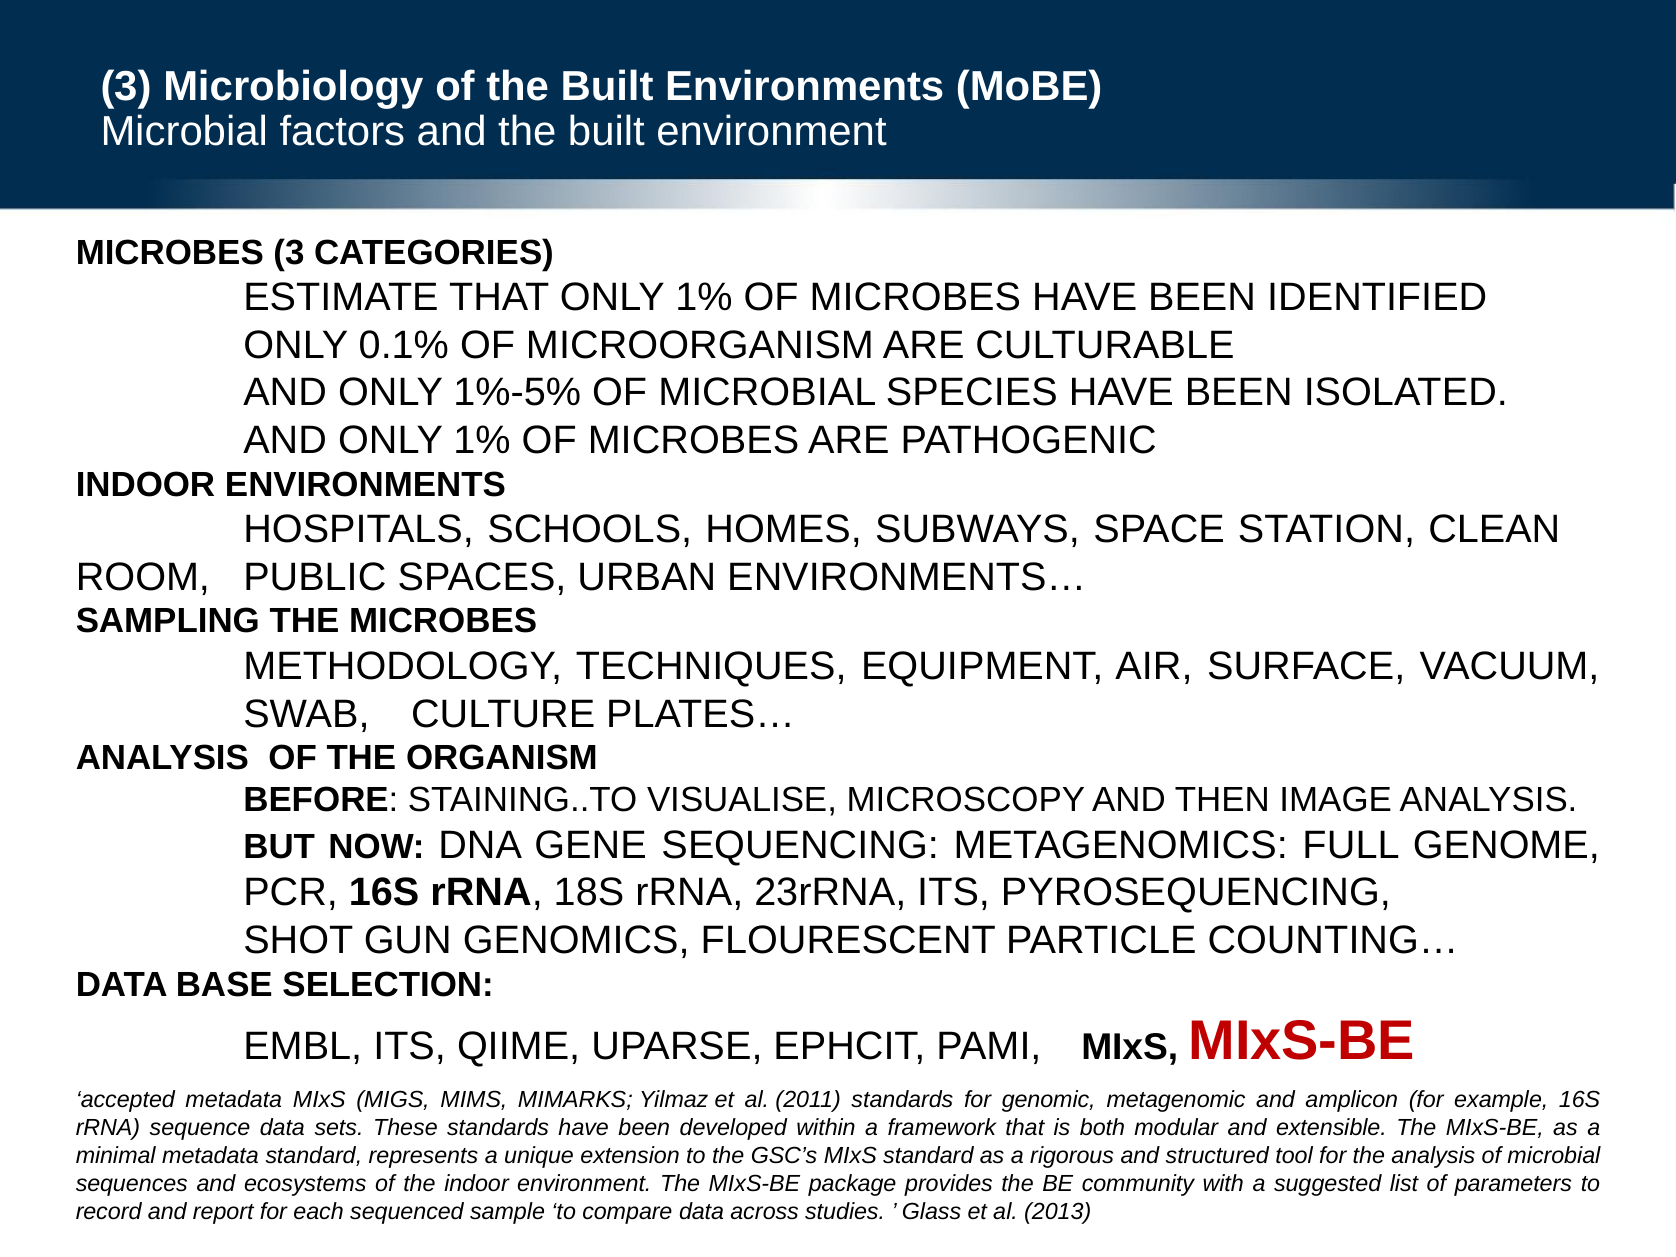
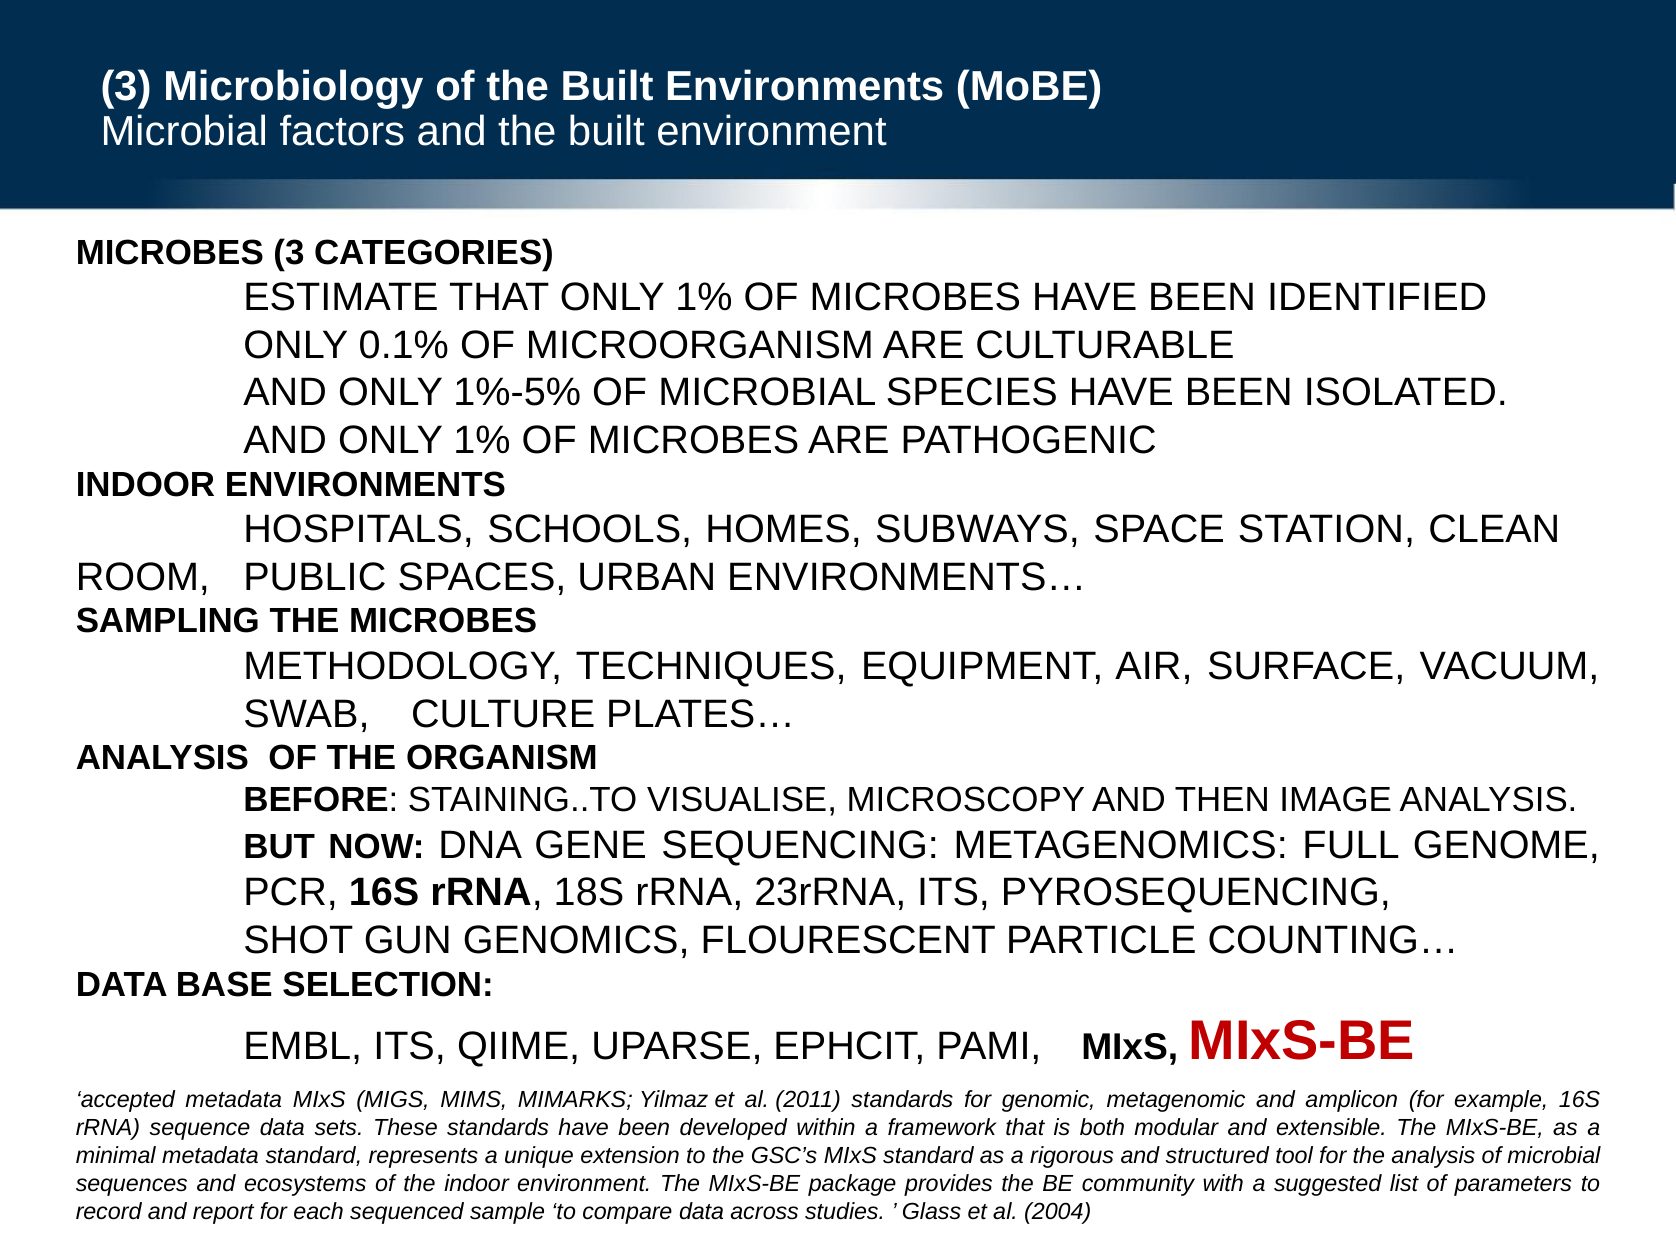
2013: 2013 -> 2004
